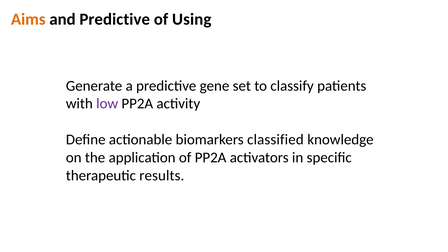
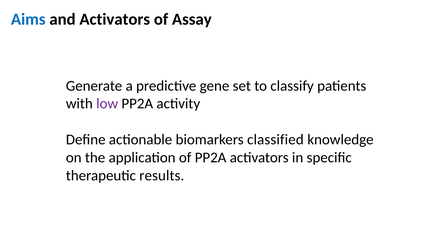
Aims colour: orange -> blue
and Predictive: Predictive -> Activators
Using: Using -> Assay
